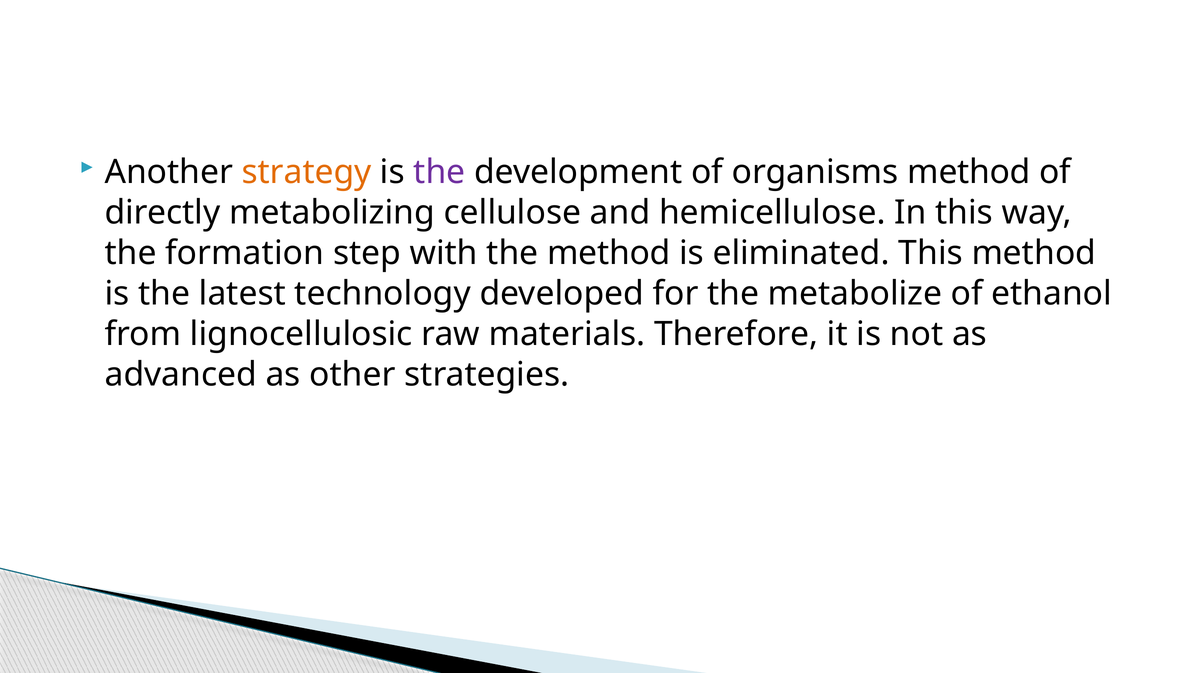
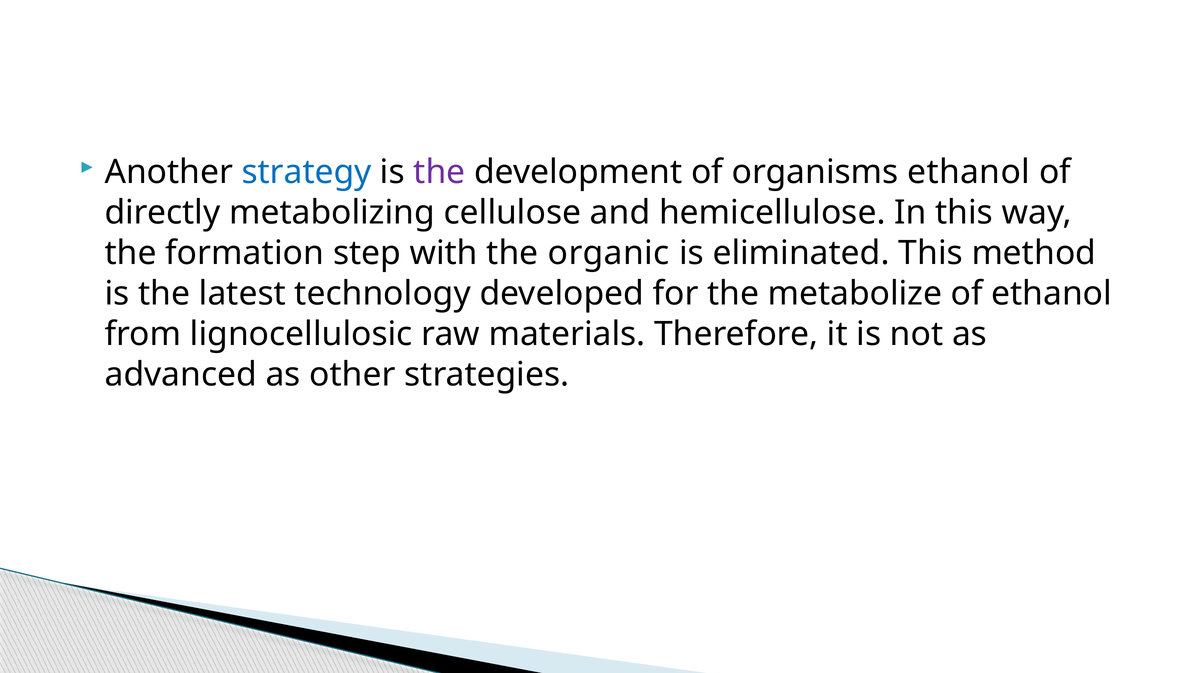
strategy colour: orange -> blue
organisms method: method -> ethanol
the method: method -> organic
